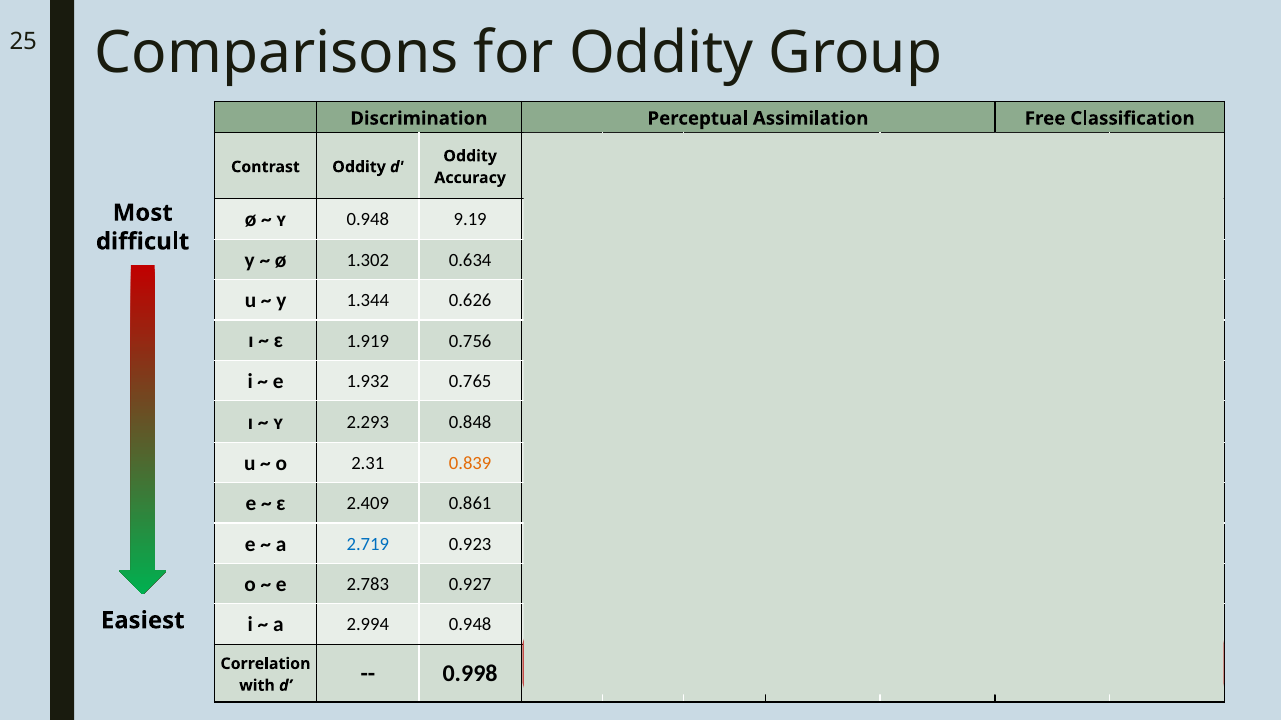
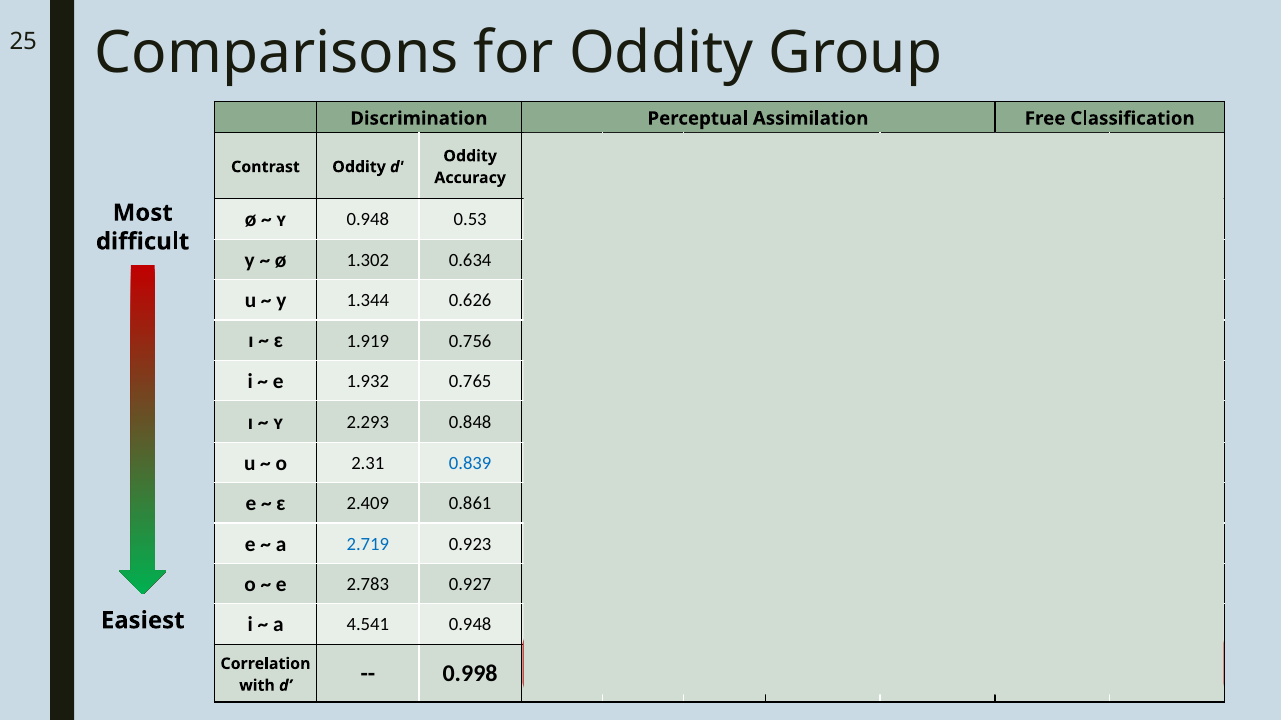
9.19: 9.19 -> 0.53
0.839 colour: orange -> blue
2.994: 2.994 -> 4.541
